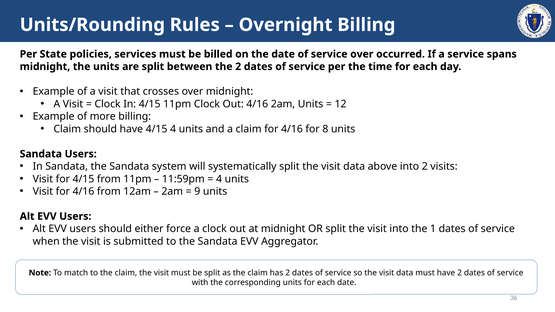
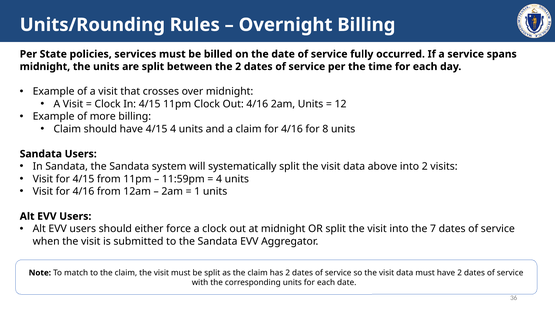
service over: over -> fully
9: 9 -> 1
1: 1 -> 7
